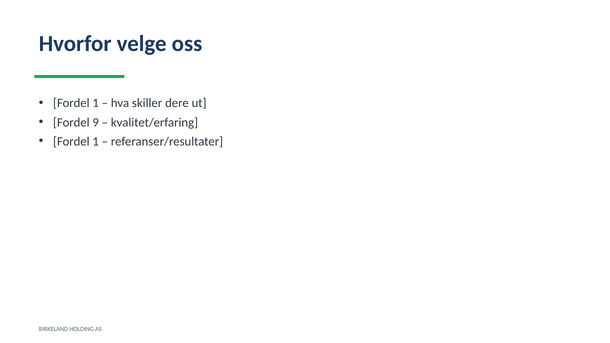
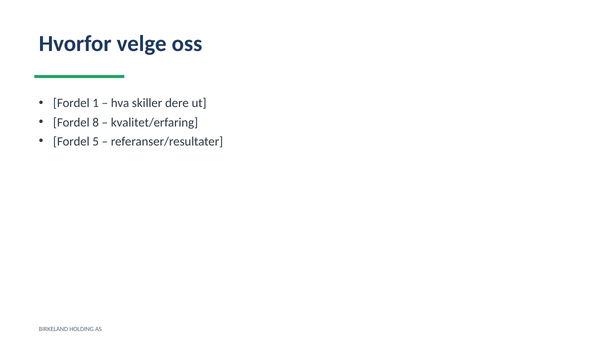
9: 9 -> 8
1 at (96, 141): 1 -> 5
